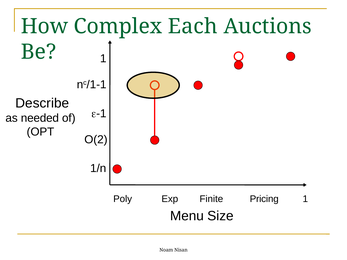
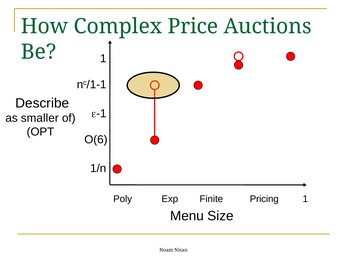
Each: Each -> Price
needed: needed -> smaller
O(2: O(2 -> O(6
